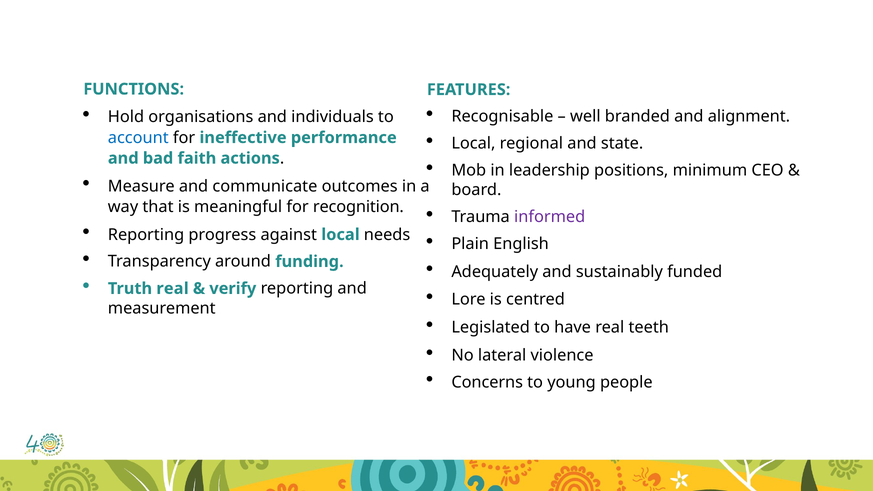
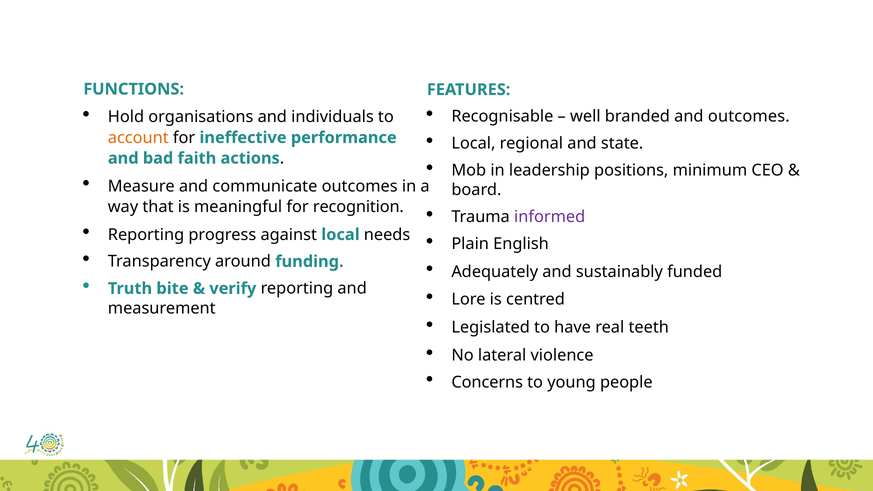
and alignment: alignment -> outcomes
account colour: blue -> orange
Truth real: real -> bite
